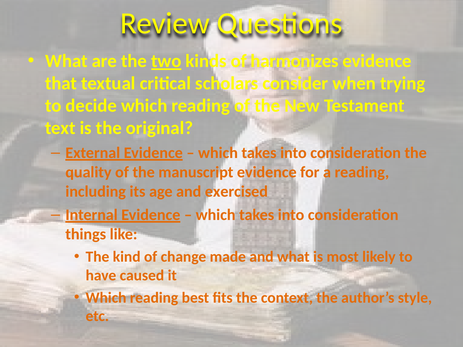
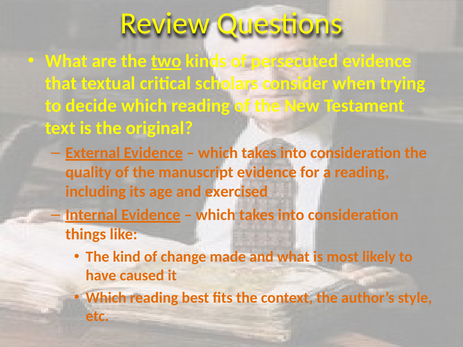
harmonizes: harmonizes -> persecuted
